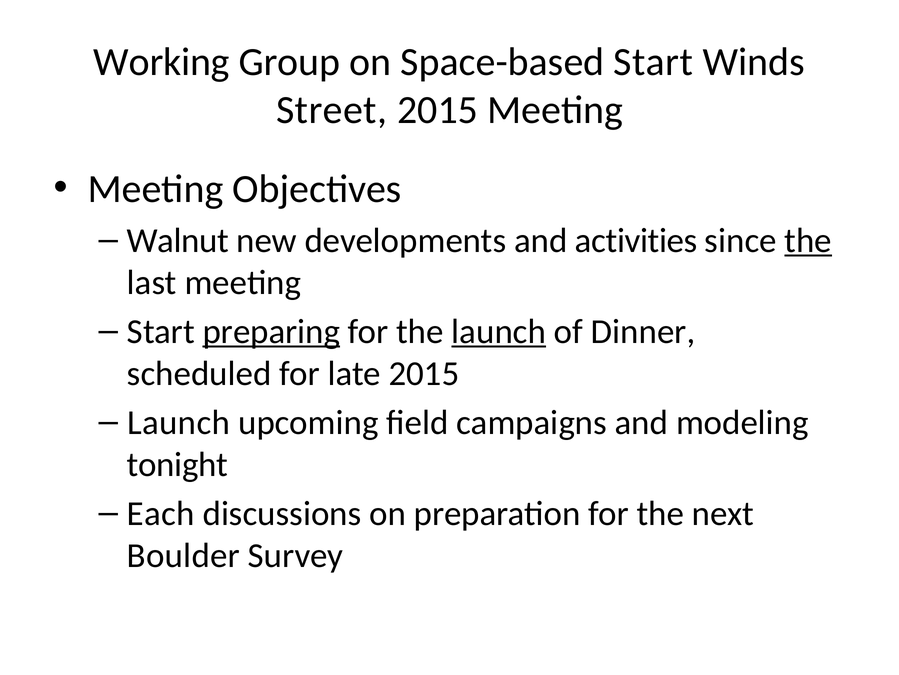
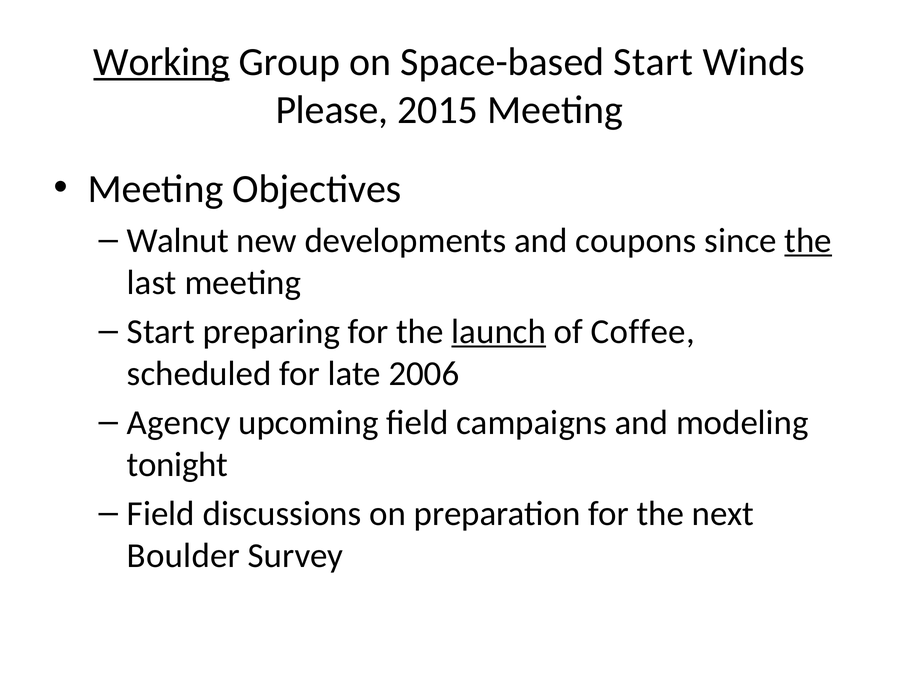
Working underline: none -> present
Street: Street -> Please
activities: activities -> coupons
preparing underline: present -> none
Dinner: Dinner -> Coffee
late 2015: 2015 -> 2006
Launch at (179, 422): Launch -> Agency
Each at (161, 513): Each -> Field
